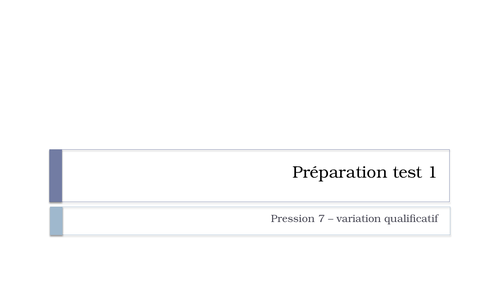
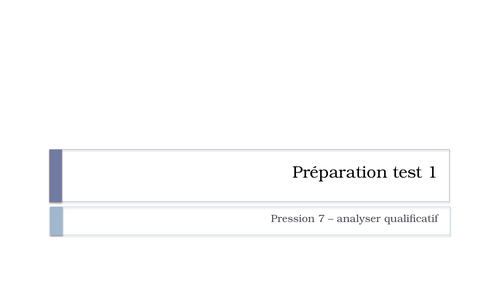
variation: variation -> analyser
